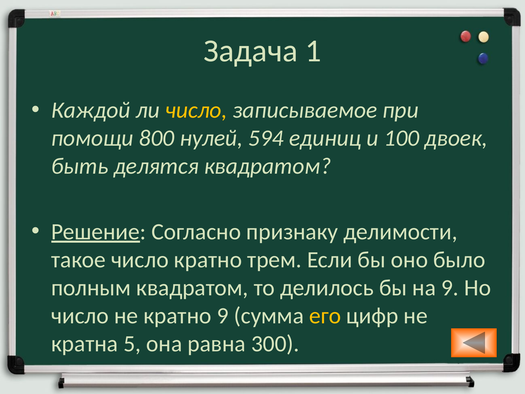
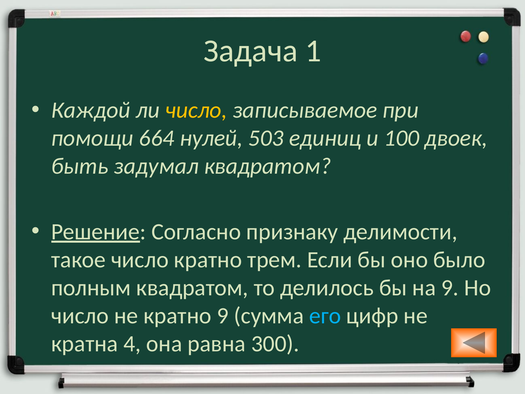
800: 800 -> 664
594: 594 -> 503
делятся: делятся -> задумал
его colour: yellow -> light blue
5: 5 -> 4
